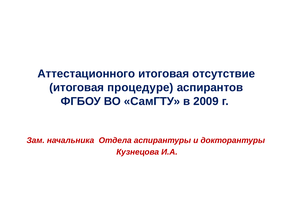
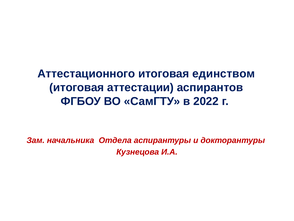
отсутствие: отсутствие -> единством
процедуре: процедуре -> аттестации
2009: 2009 -> 2022
